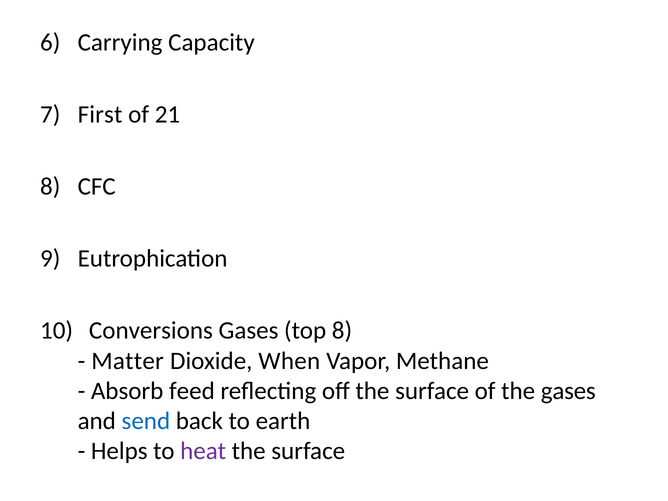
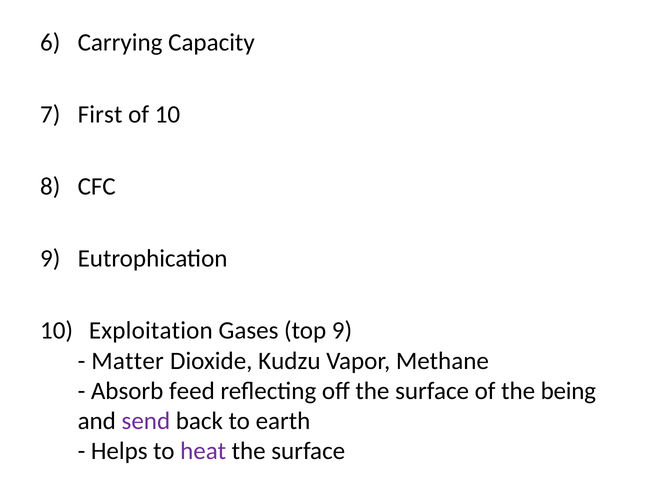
of 21: 21 -> 10
Conversions: Conversions -> Exploitation
top 8: 8 -> 9
When: When -> Kudzu
the gases: gases -> being
send colour: blue -> purple
